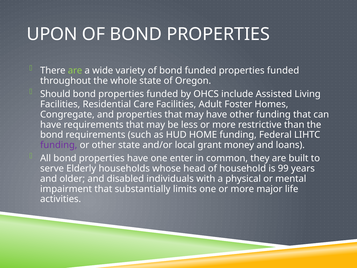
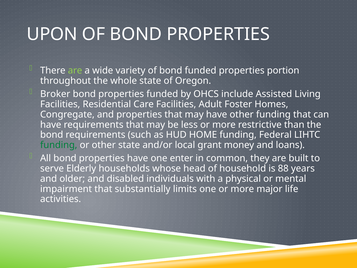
funded properties funded: funded -> portion
Should: Should -> Broker
funding at (59, 145) colour: purple -> green
99: 99 -> 88
